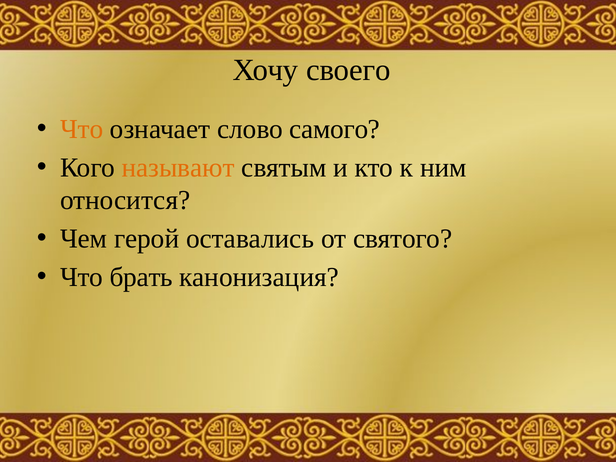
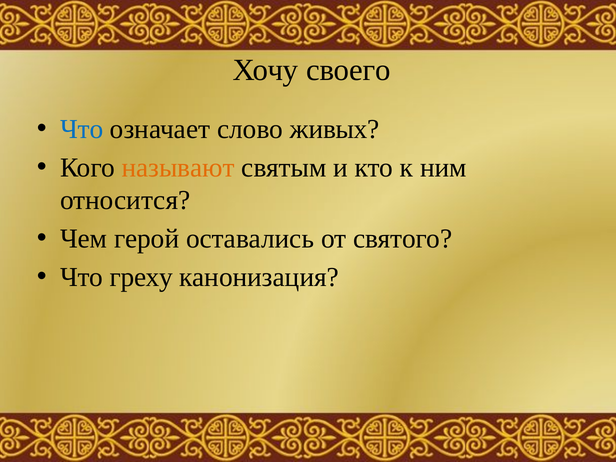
Что at (82, 129) colour: orange -> blue
самого: самого -> живых
брать: брать -> греху
